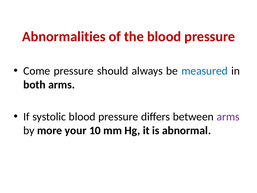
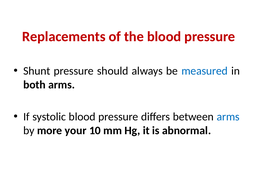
Abnormalities: Abnormalities -> Replacements
Come: Come -> Shunt
arms at (228, 117) colour: purple -> blue
